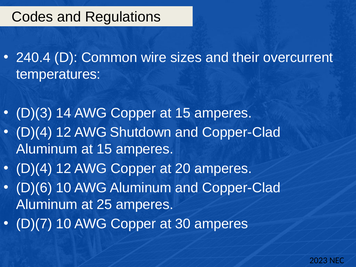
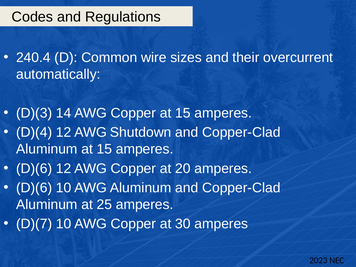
temperatures: temperatures -> automatically
D)(4 at (34, 168): D)(4 -> D)(6
